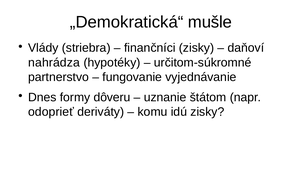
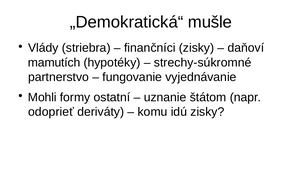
nahrádza: nahrádza -> mamutích
určitom-súkromné: určitom-súkromné -> strechy-súkromné
Dnes: Dnes -> Mohli
dôveru: dôveru -> ostatní
